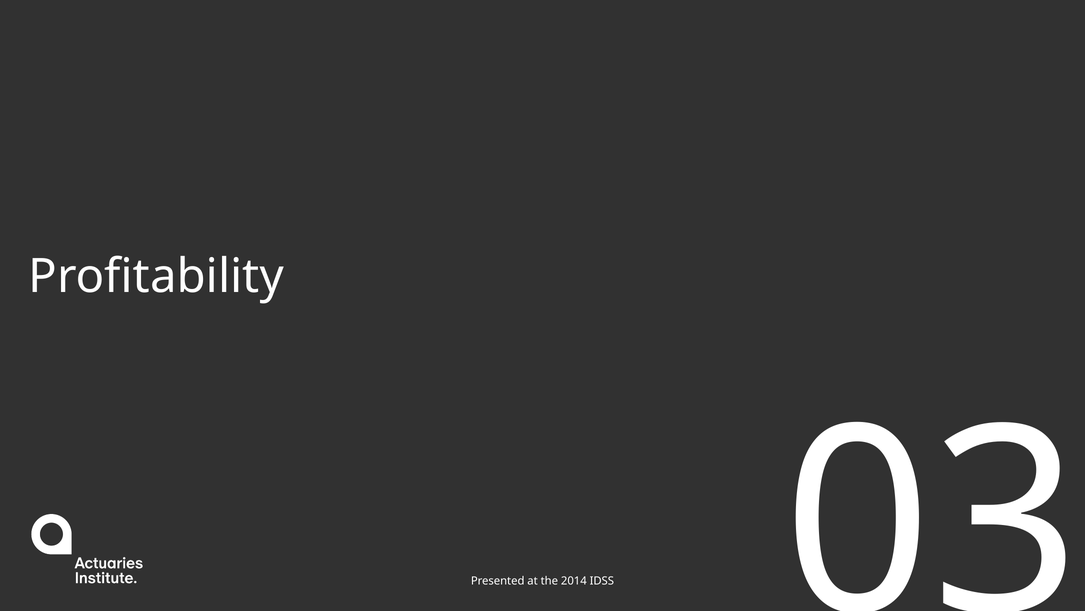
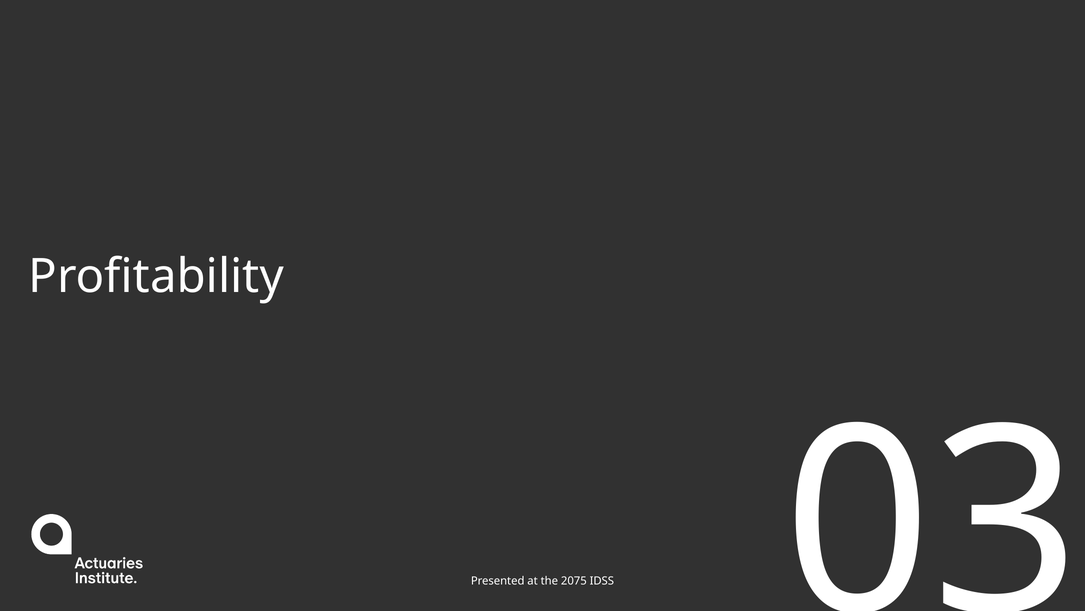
2014: 2014 -> 2075
